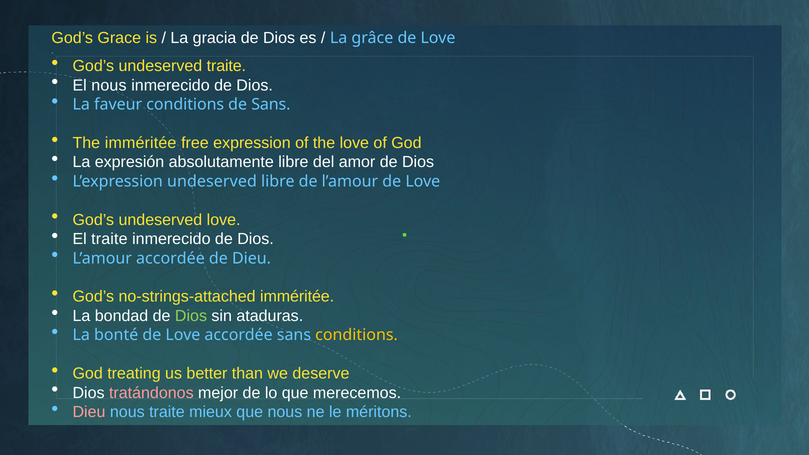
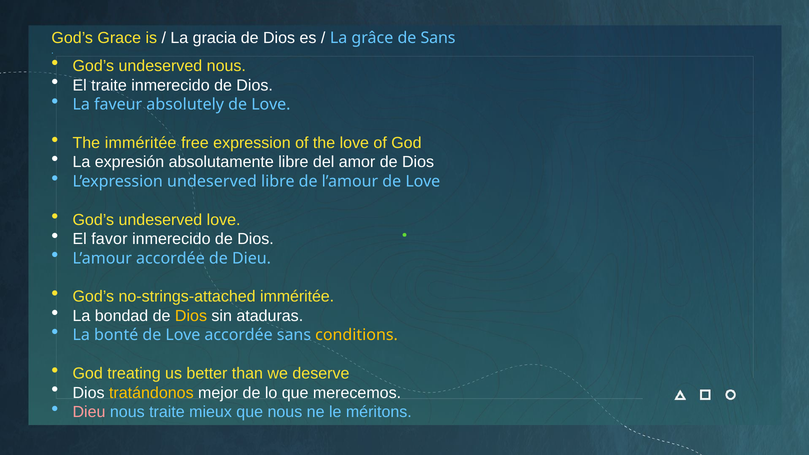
grâce de Love: Love -> Sans
undeserved traite: traite -> nous
El nous: nous -> traite
faveur conditions: conditions -> absolutely
Sans at (271, 105): Sans -> Love
El traite: traite -> favor
Dios at (191, 316) colour: light green -> yellow
tratándonos colour: pink -> yellow
